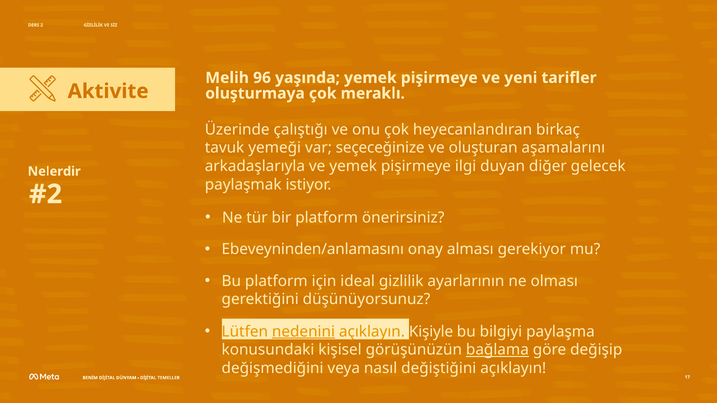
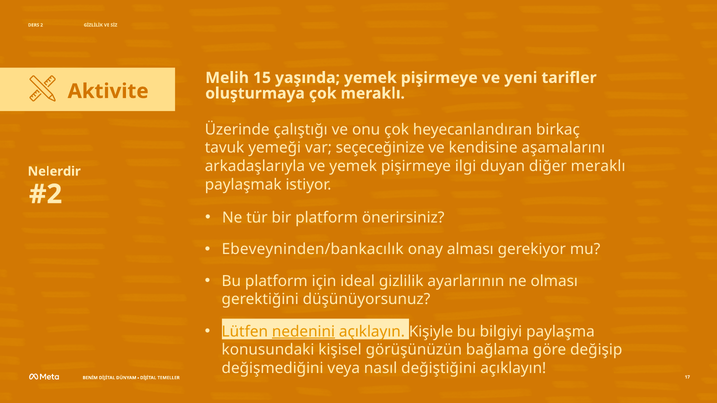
96: 96 -> 15
oluşturan: oluşturan -> kendisine
diğer gelecek: gelecek -> meraklı
Ebeveyninden/anlamasını: Ebeveyninden/anlamasını -> Ebeveyninden/bankacılık
bağlama underline: present -> none
